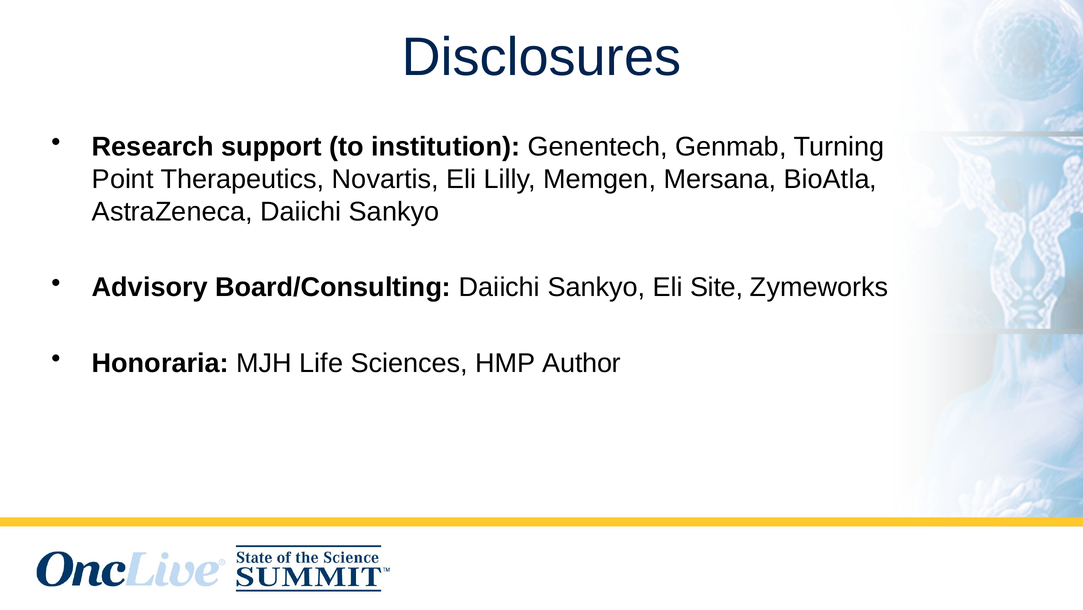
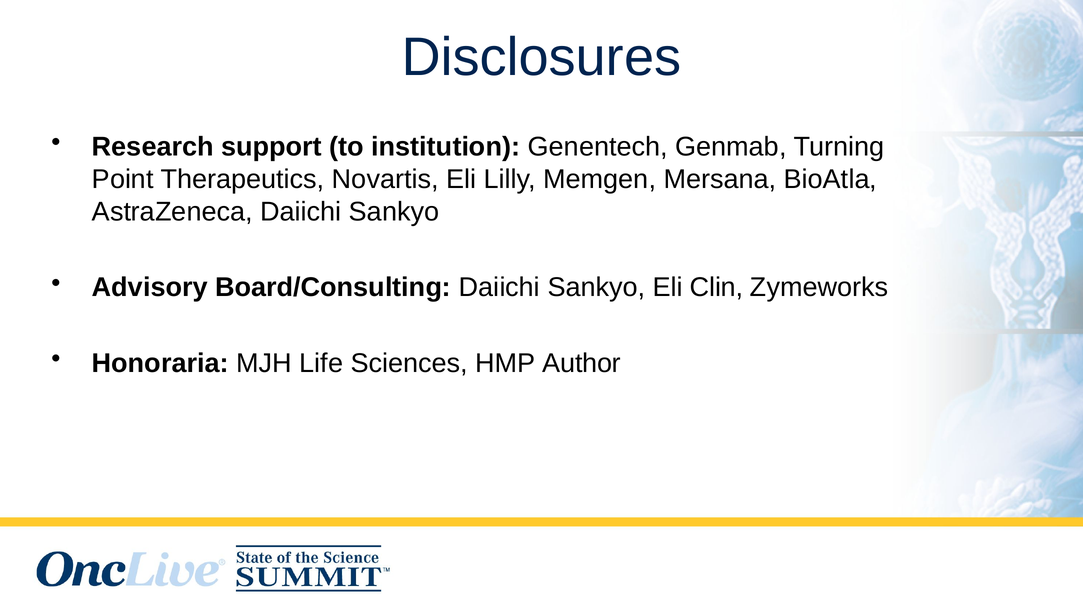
Site: Site -> Clin
